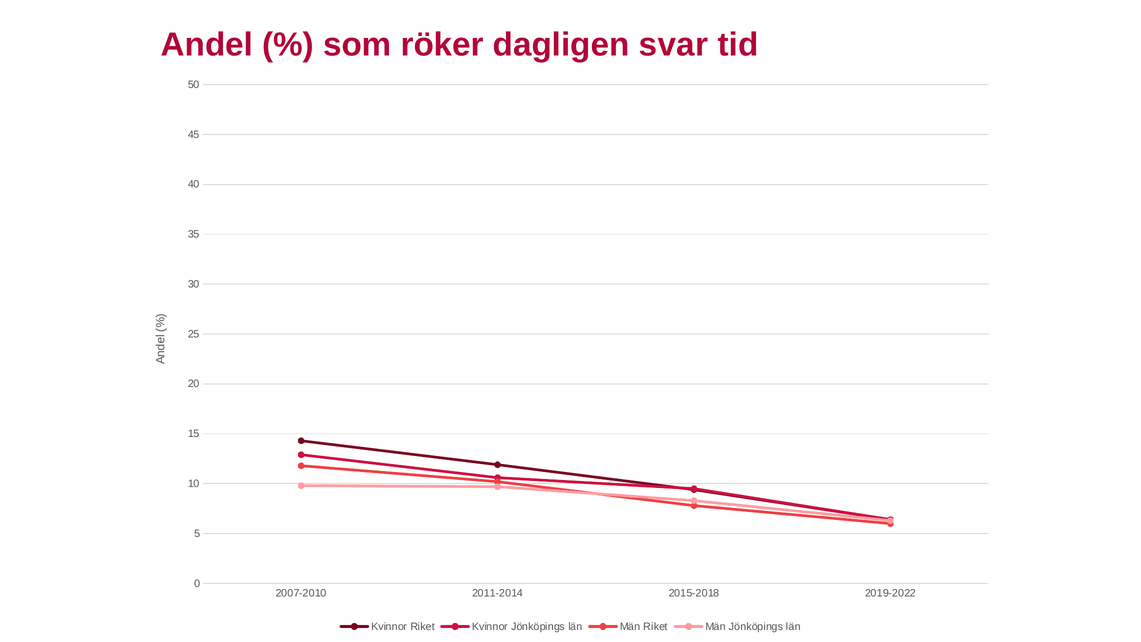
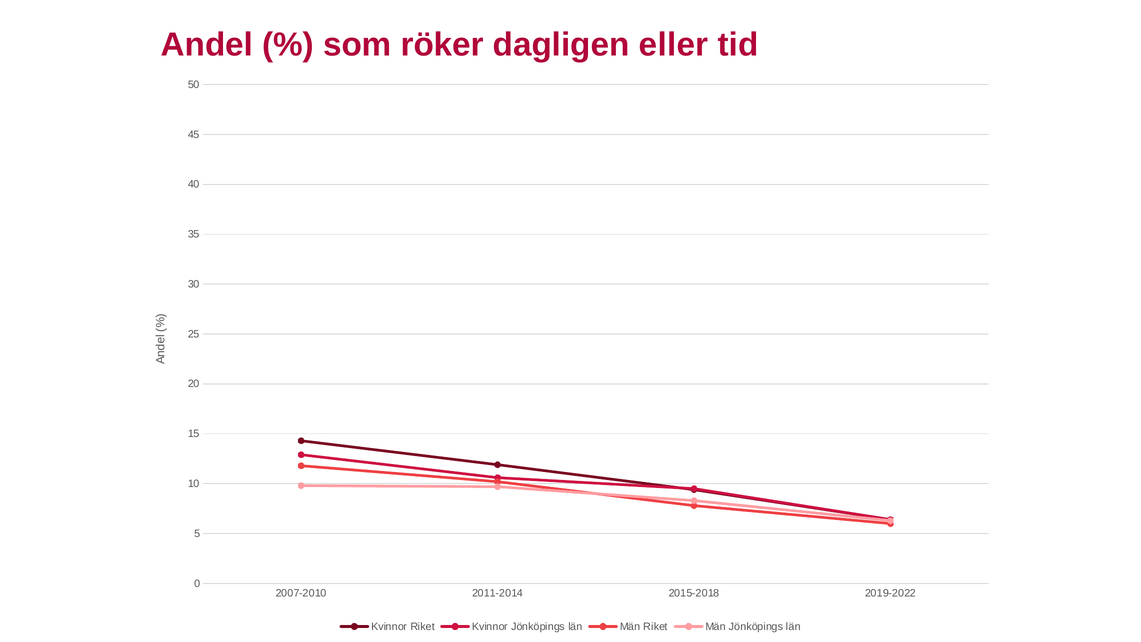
svar: svar -> eller
